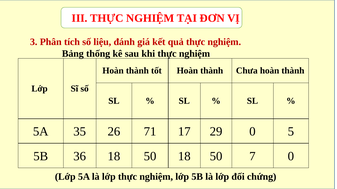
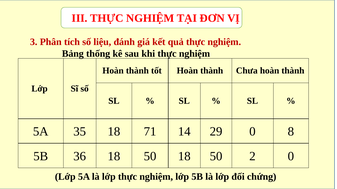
35 26: 26 -> 18
17: 17 -> 14
5: 5 -> 8
7: 7 -> 2
